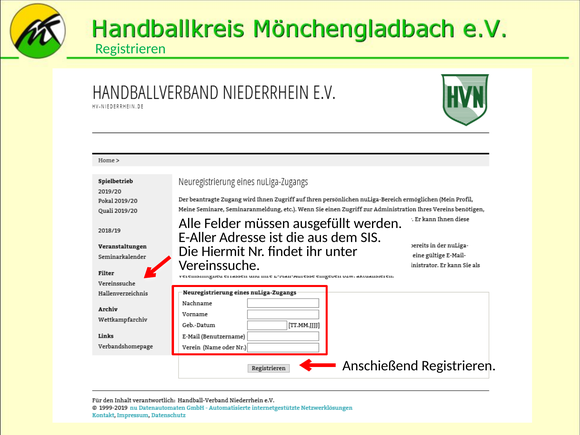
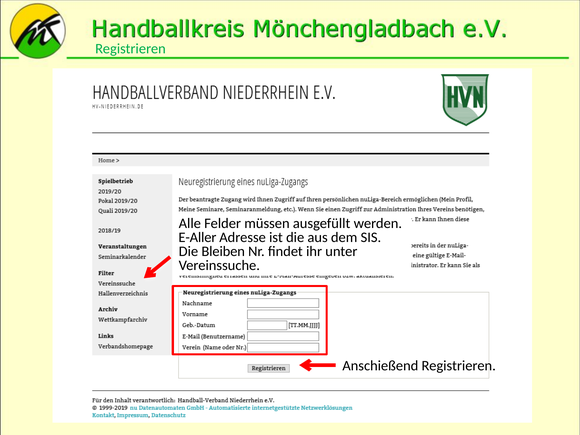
Hiermit: Hiermit -> Bleiben
